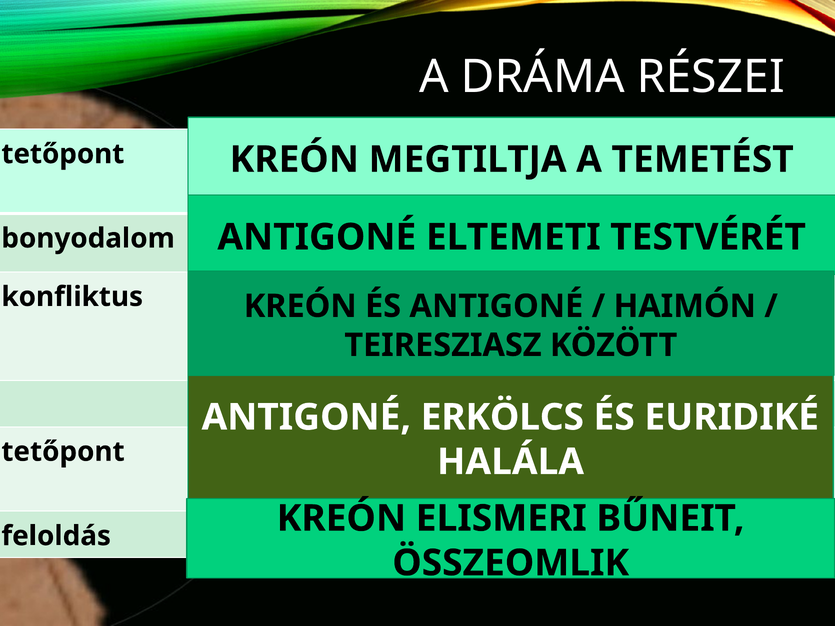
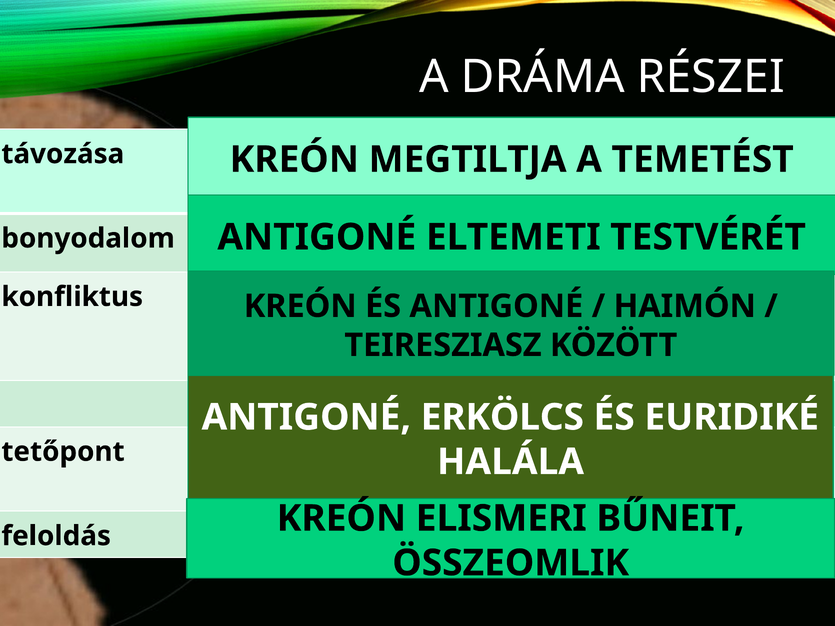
tetőpont at (63, 154): tetőpont -> távozása
